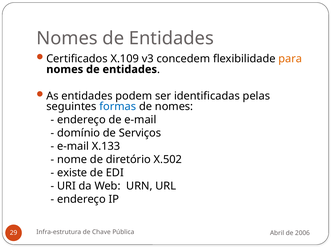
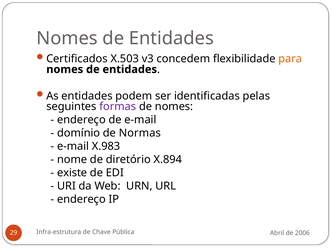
X.109: X.109 -> X.503
formas colour: blue -> purple
Serviços: Serviços -> Normas
X.133: X.133 -> X.983
X.502: X.502 -> X.894
